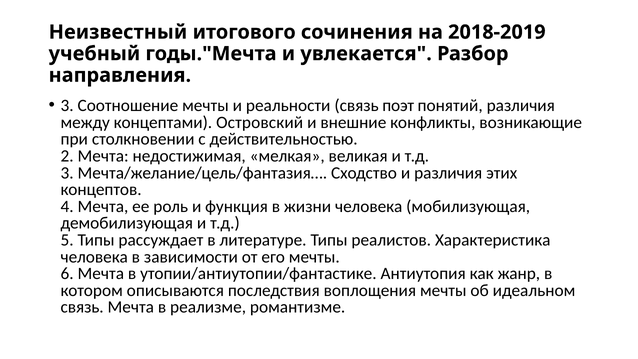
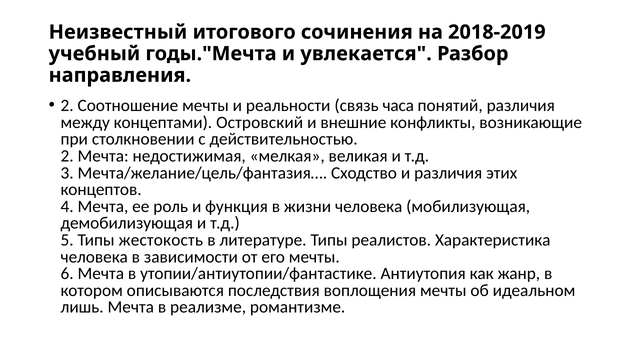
3 at (67, 106): 3 -> 2
поэт: поэт -> часа
рассуждает: рассуждает -> жестокость
связь at (82, 307): связь -> лишь
